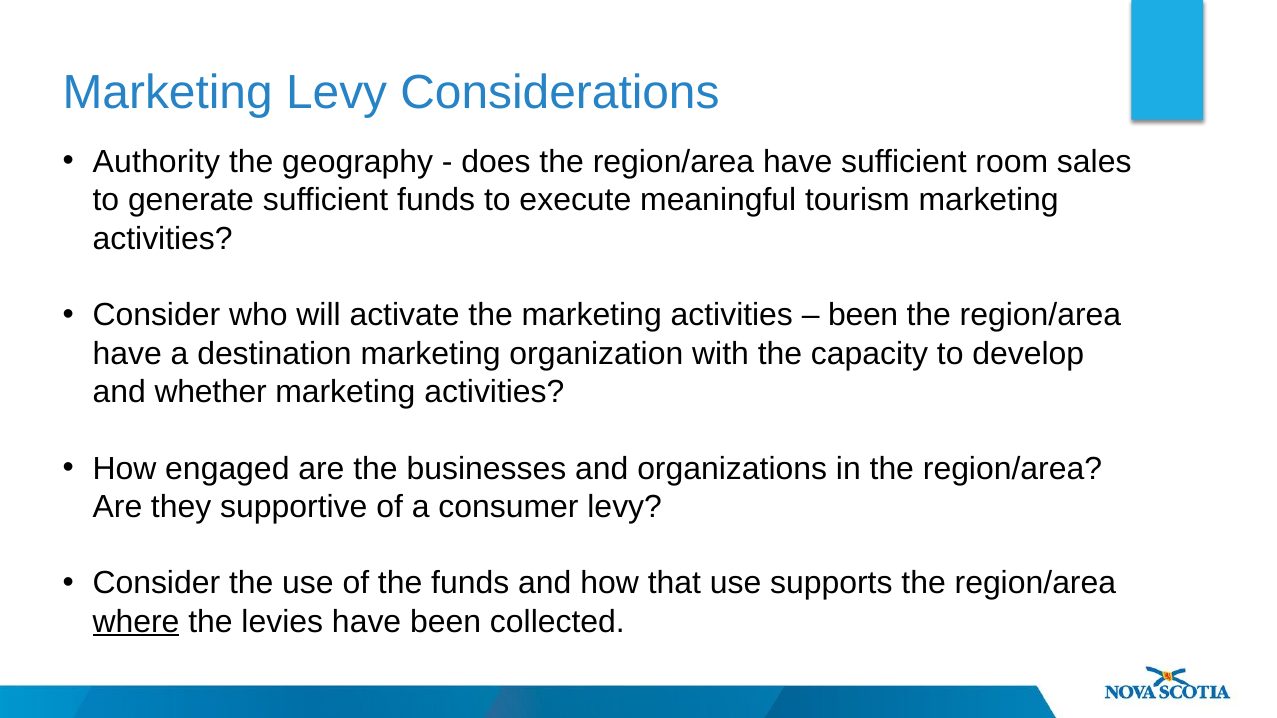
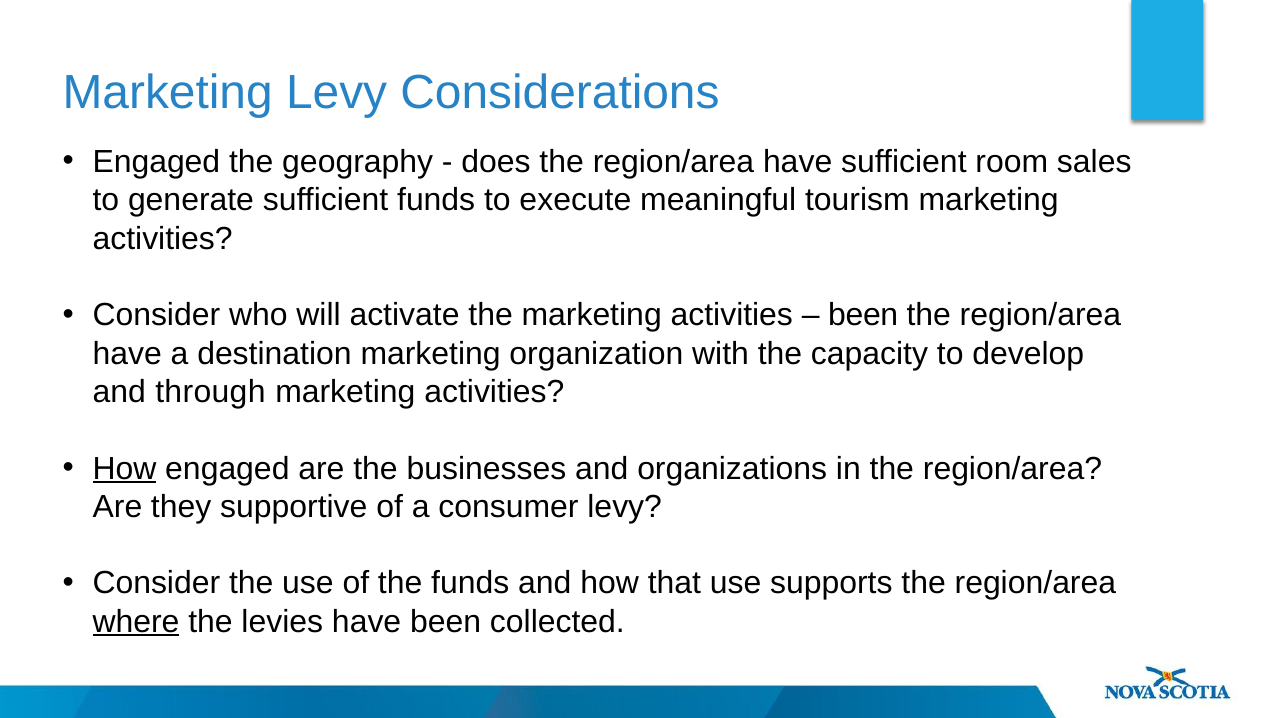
Authority at (156, 162): Authority -> Engaged
whether: whether -> through
How at (125, 469) underline: none -> present
